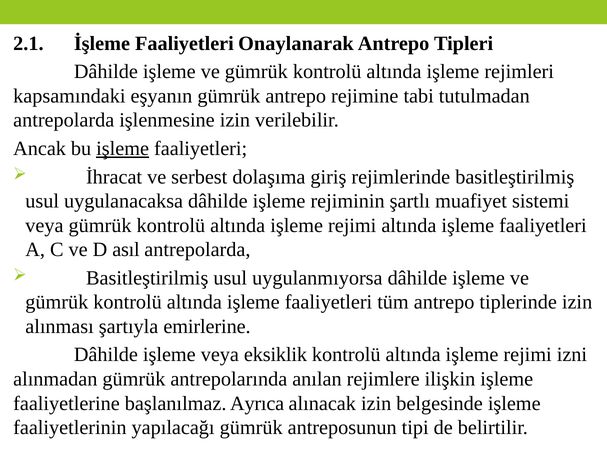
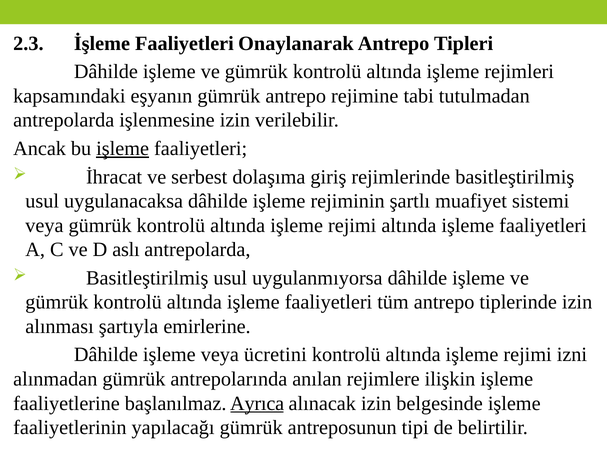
2.1: 2.1 -> 2.3
asıl: asıl -> aslı
eksiklik: eksiklik -> ücretini
Ayrıca underline: none -> present
